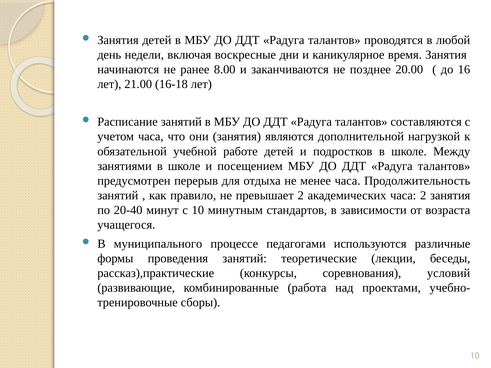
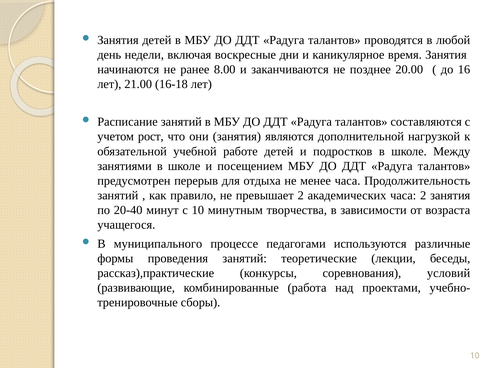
учетом часа: часа -> рост
стандартов: стандартов -> творчества
